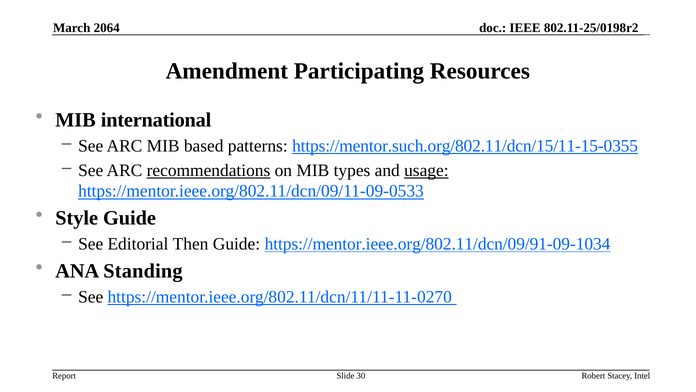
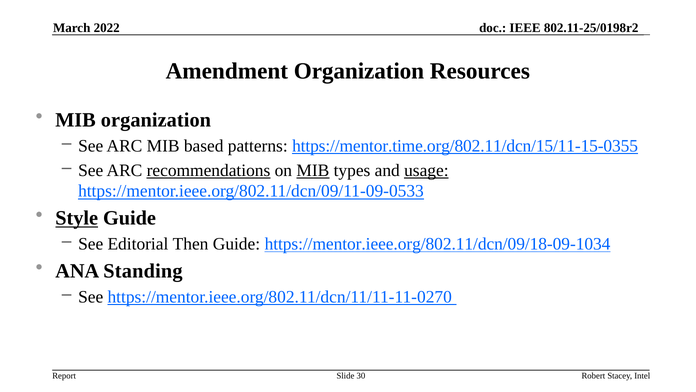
2064: 2064 -> 2022
Amendment Participating: Participating -> Organization
MIB international: international -> organization
https://mentor.such.org/802.11/dcn/15/11-15-0355: https://mentor.such.org/802.11/dcn/15/11-15-0355 -> https://mentor.time.org/802.11/dcn/15/11-15-0355
MIB at (313, 170) underline: none -> present
Style underline: none -> present
https://mentor.ieee.org/802.11/dcn/09/91-09-1034: https://mentor.ieee.org/802.11/dcn/09/91-09-1034 -> https://mentor.ieee.org/802.11/dcn/09/18-09-1034
